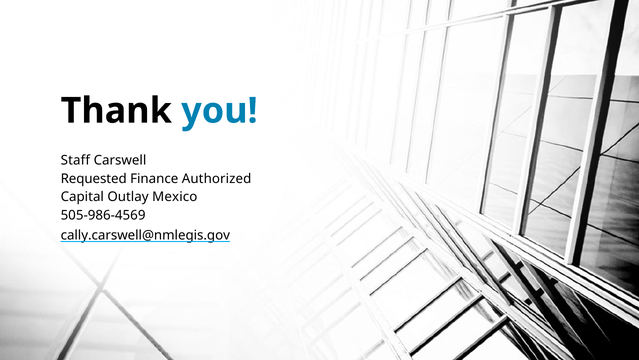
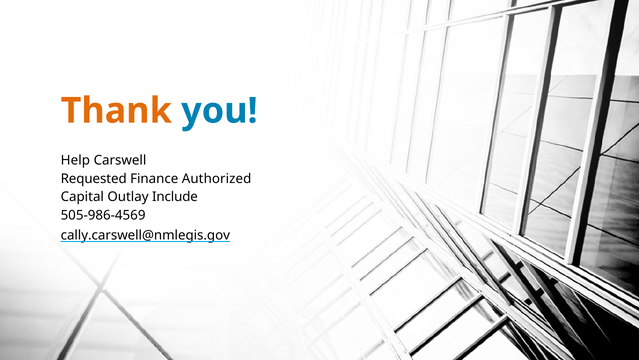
Thank colour: black -> orange
Staff: Staff -> Help
Mexico: Mexico -> Include
